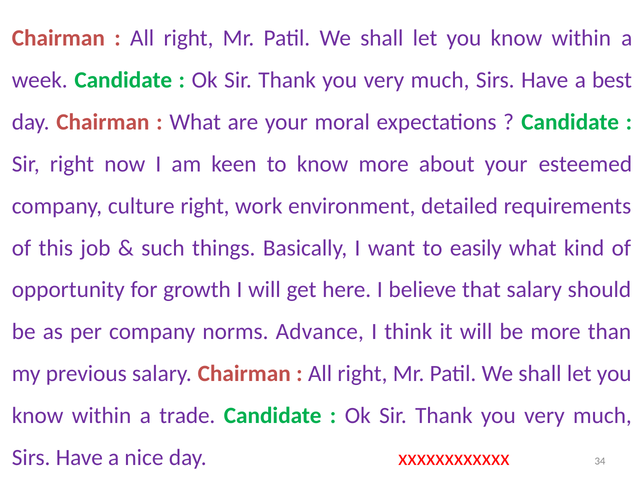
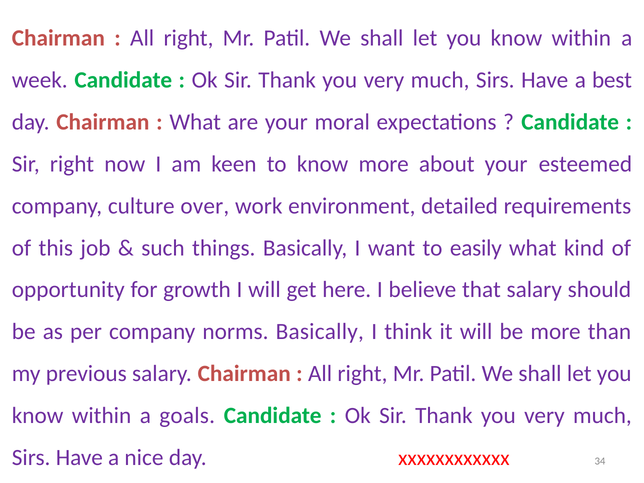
culture right: right -> over
norms Advance: Advance -> Basically
trade: trade -> goals
